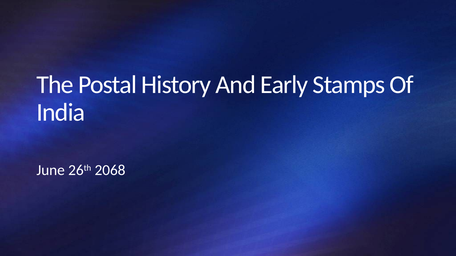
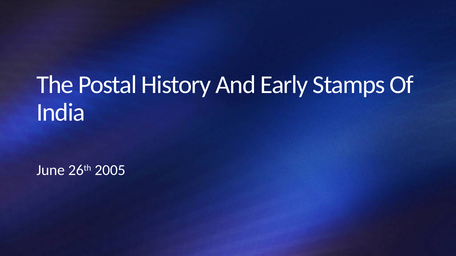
2068: 2068 -> 2005
